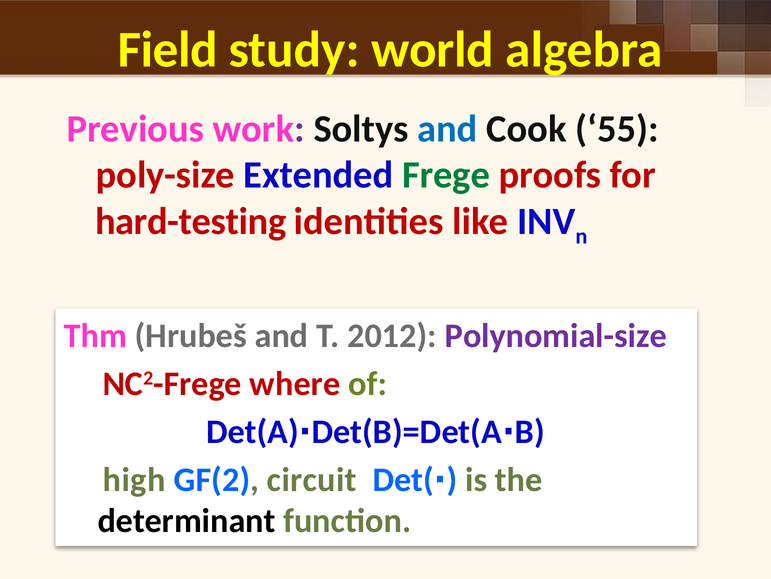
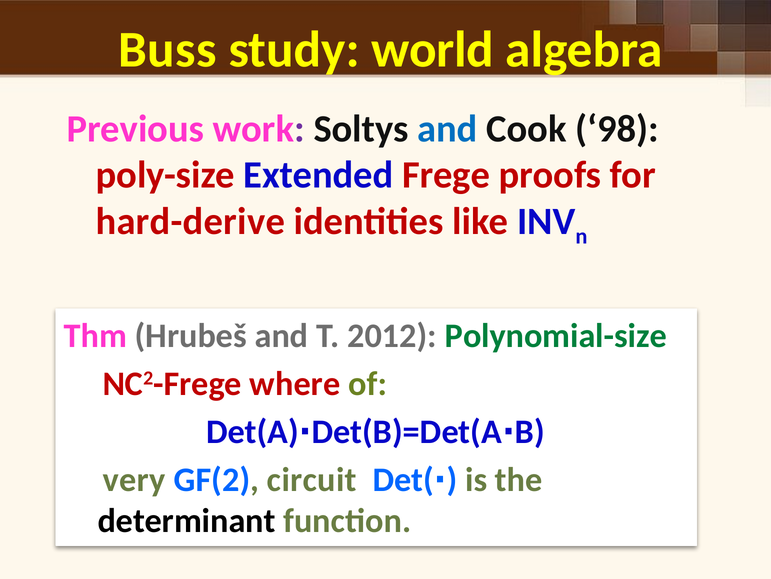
Field: Field -> Buss
55: 55 -> 98
Frege colour: green -> red
hard-testing: hard-testing -> hard-derive
Polynomial-size colour: purple -> green
high: high -> very
